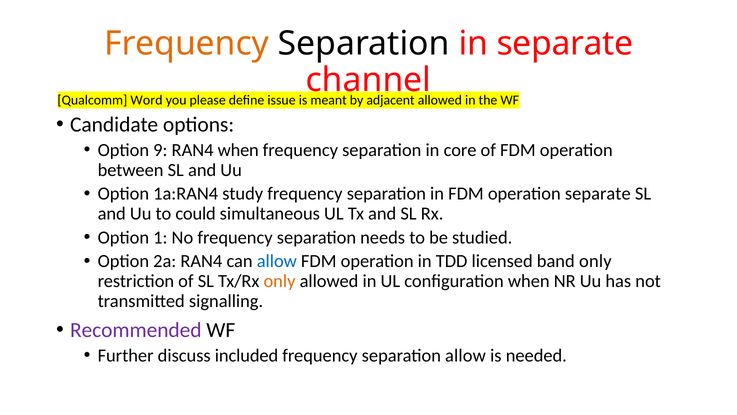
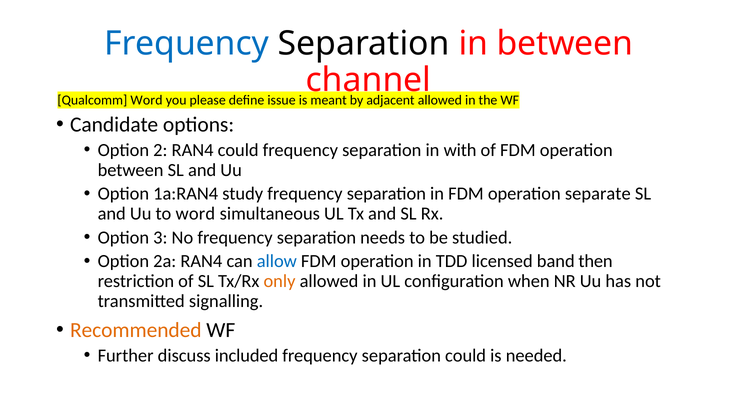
Frequency at (187, 44) colour: orange -> blue
in separate: separate -> between
9: 9 -> 2
RAN4 when: when -> could
core: core -> with
to could: could -> word
1: 1 -> 3
band only: only -> then
Recommended colour: purple -> orange
separation allow: allow -> could
